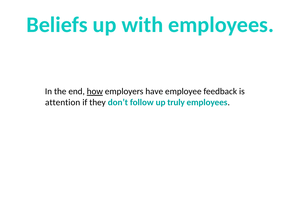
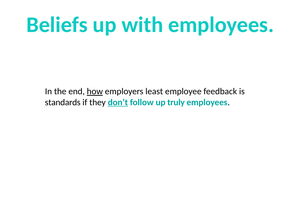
have: have -> least
attention: attention -> standards
don’t underline: none -> present
